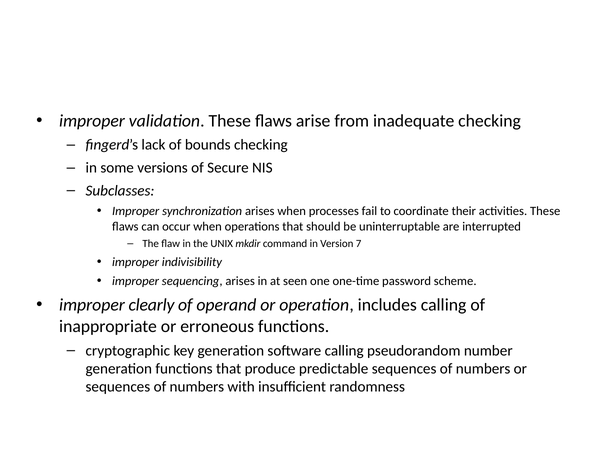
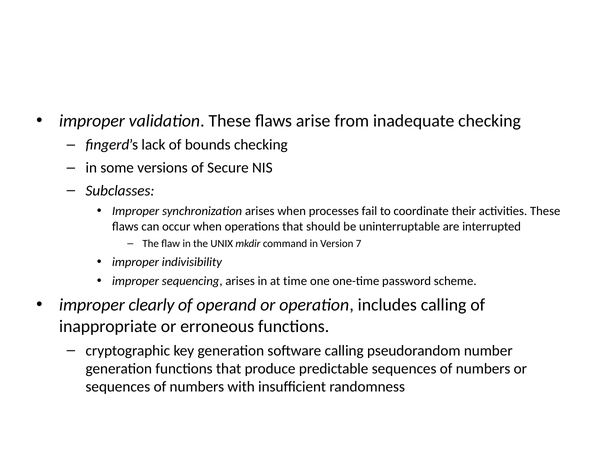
seen: seen -> time
